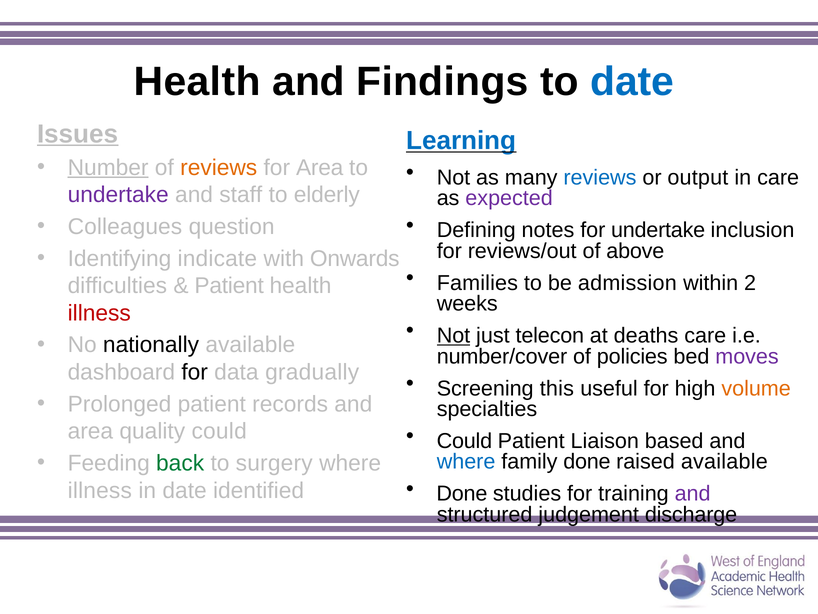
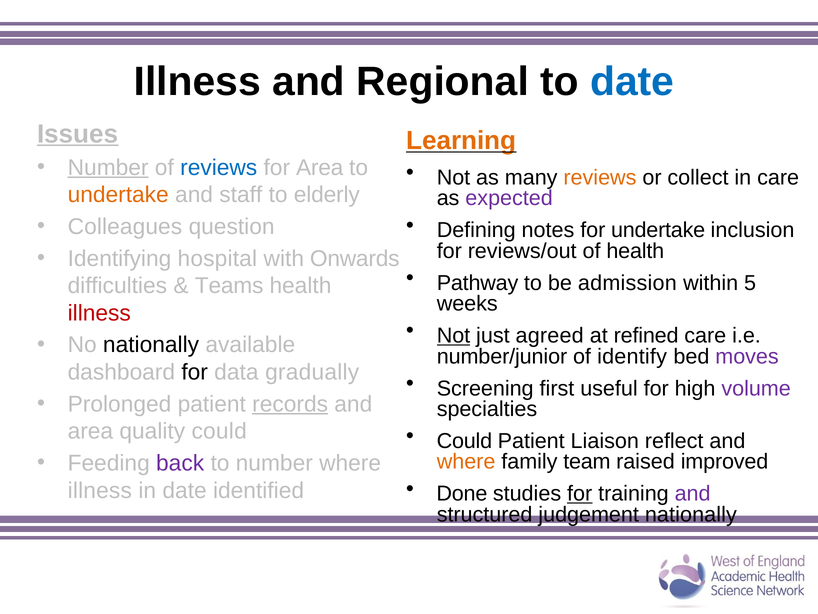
Health at (197, 81): Health -> Illness
Findings: Findings -> Regional
Learning colour: blue -> orange
reviews at (219, 167) colour: orange -> blue
reviews at (600, 177) colour: blue -> orange
output: output -> collect
undertake at (118, 195) colour: purple -> orange
of above: above -> health
indicate: indicate -> hospital
Families: Families -> Pathway
2: 2 -> 5
Patient at (229, 286): Patient -> Teams
telecon: telecon -> agreed
deaths: deaths -> refined
number/cover: number/cover -> number/junior
policies: policies -> identify
this: this -> first
volume colour: orange -> purple
records underline: none -> present
based: based -> reflect
back colour: green -> purple
to surgery: surgery -> number
where at (466, 461) colour: blue -> orange
family done: done -> team
raised available: available -> improved
for at (580, 493) underline: none -> present
judgement discharge: discharge -> nationally
